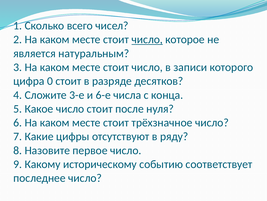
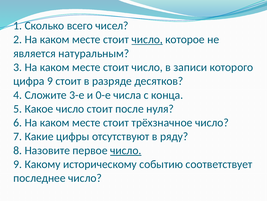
цифра 0: 0 -> 9
6-е: 6-е -> 0-е
число at (126, 150) underline: none -> present
